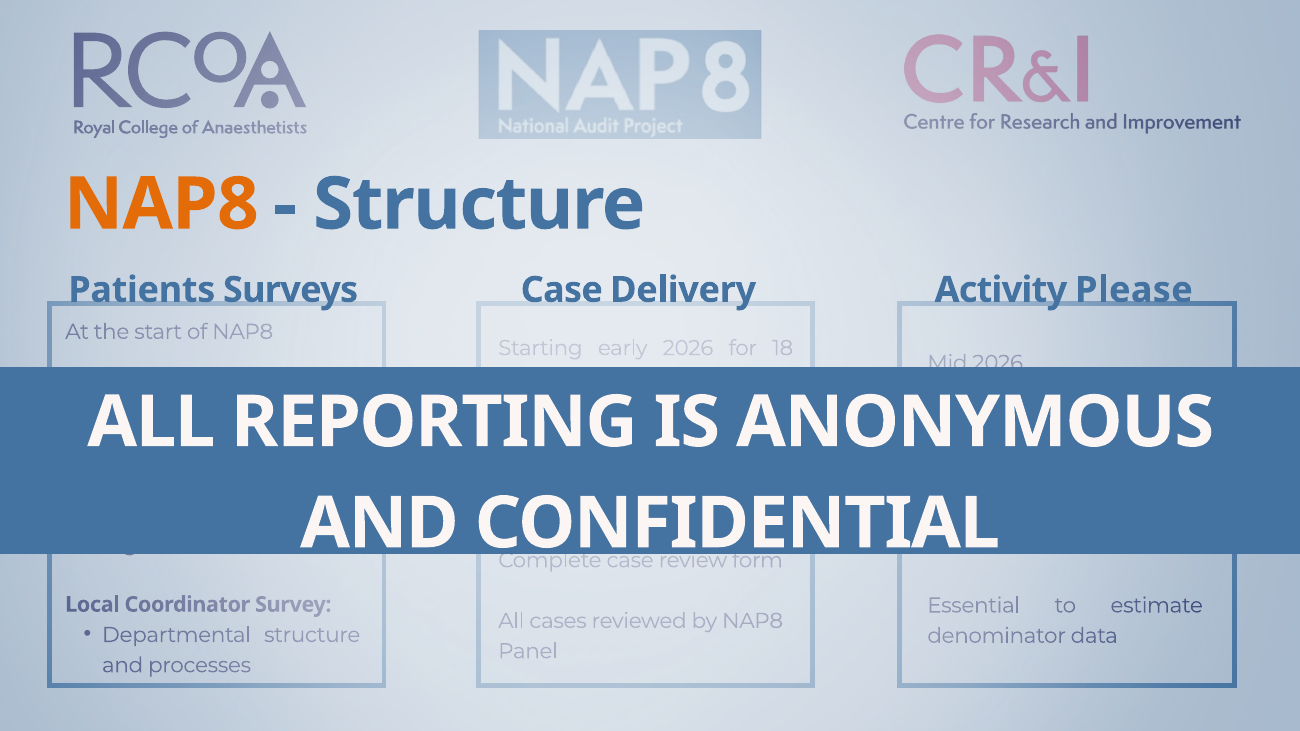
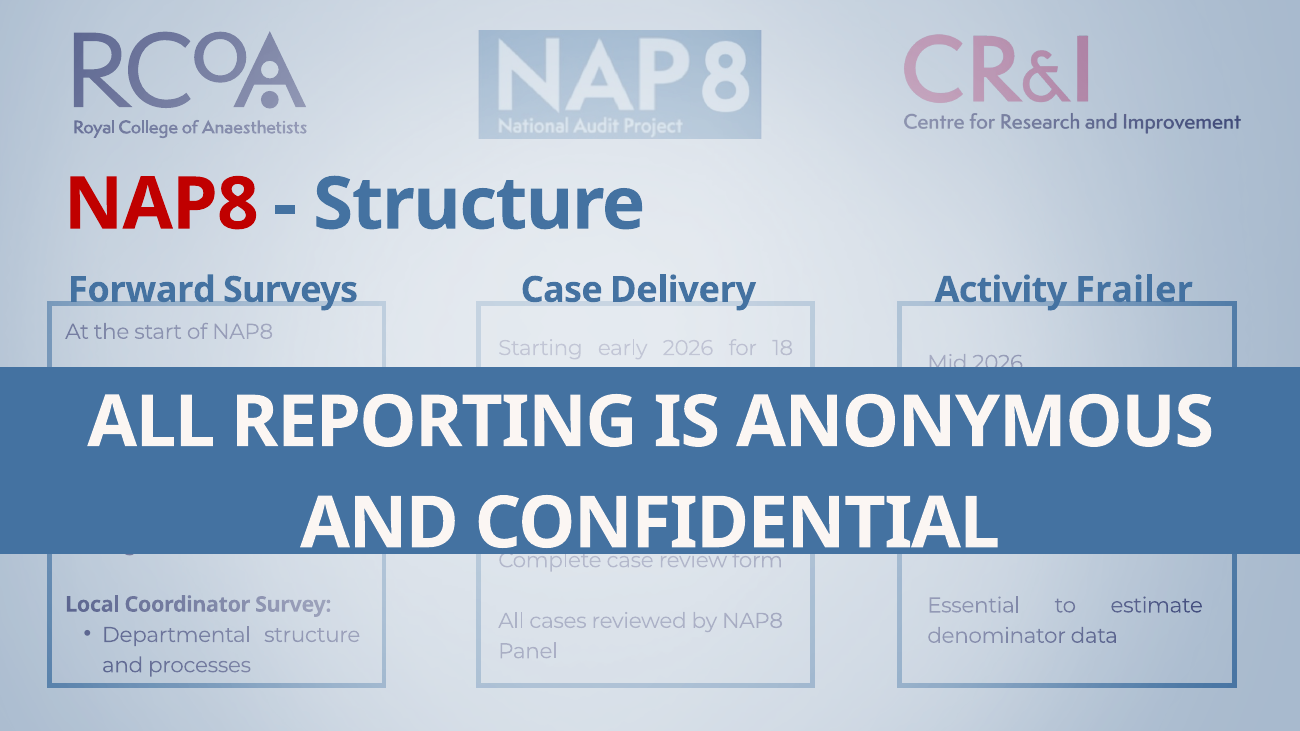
NAP8 at (161, 205) colour: orange -> red
Patients: Patients -> Forward
Activity Please: Please -> Frailer
